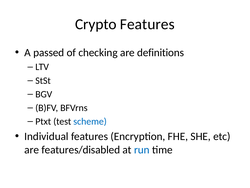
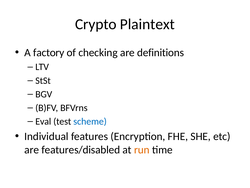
Crypto Features: Features -> Plaintext
passed: passed -> factory
Ptxt: Ptxt -> Eval
run colour: blue -> orange
